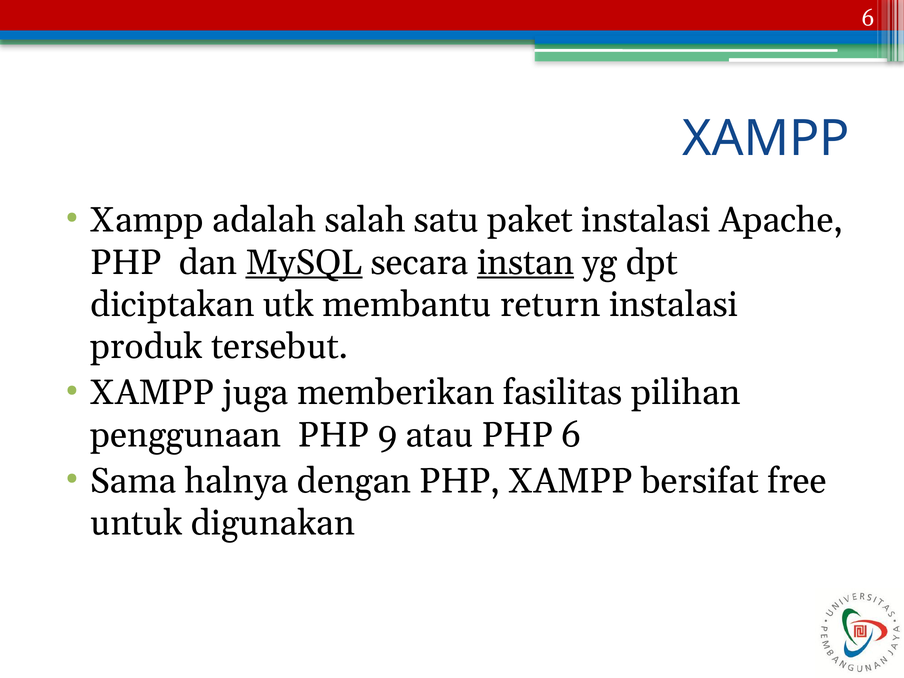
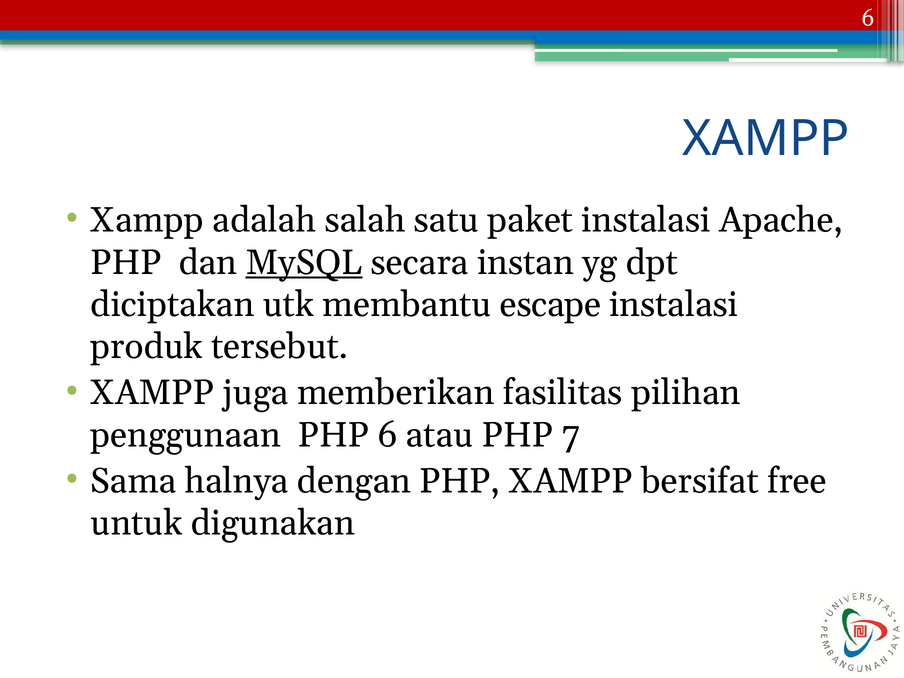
instan underline: present -> none
return: return -> escape
PHP 9: 9 -> 6
PHP 6: 6 -> 7
